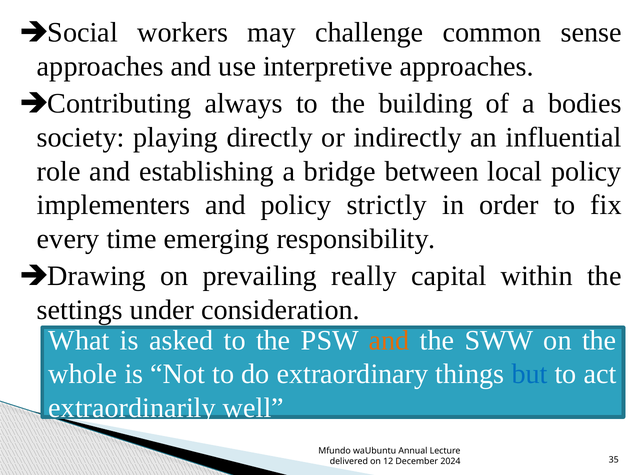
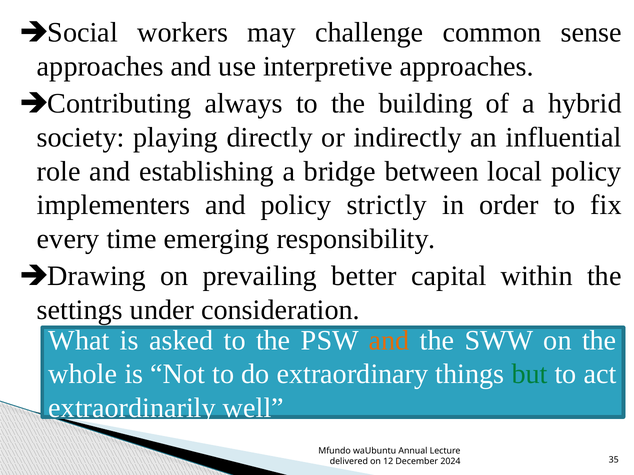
bodies: bodies -> hybrid
really: really -> better
but colour: blue -> green
